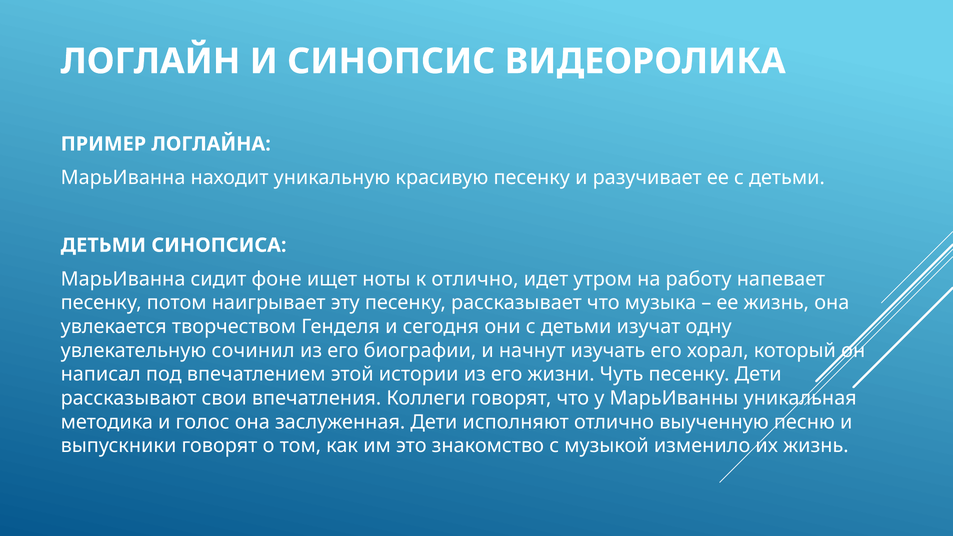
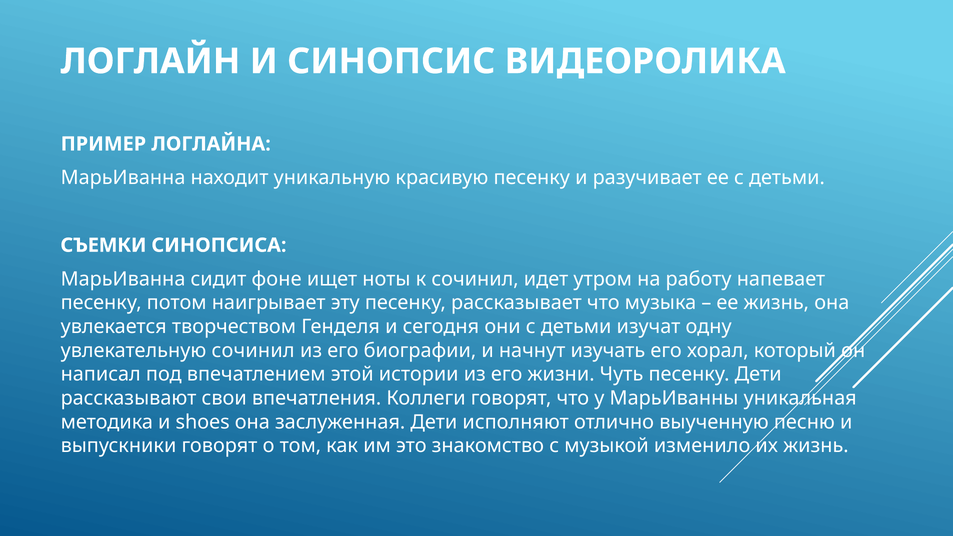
ДЕТЬМИ at (103, 245): ДЕТЬМИ -> СЪЕМКИ
к отлично: отлично -> сочинил
голос: голос -> shoes
